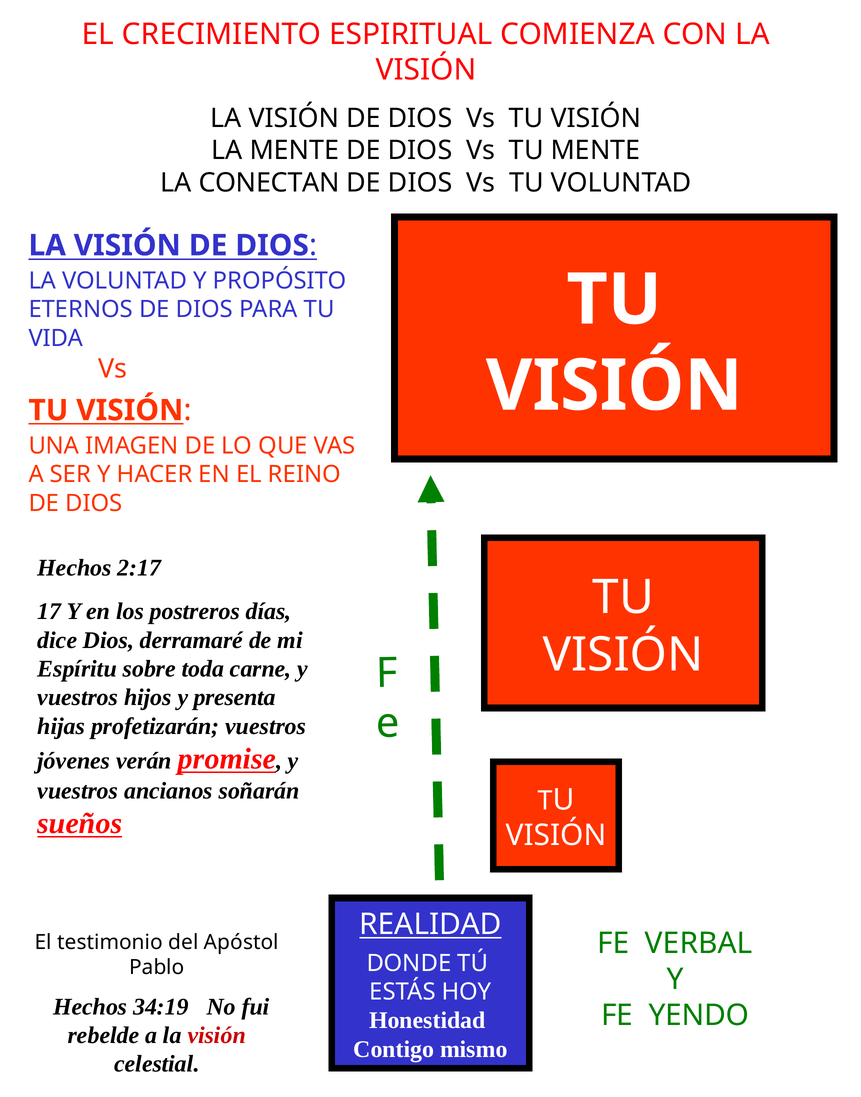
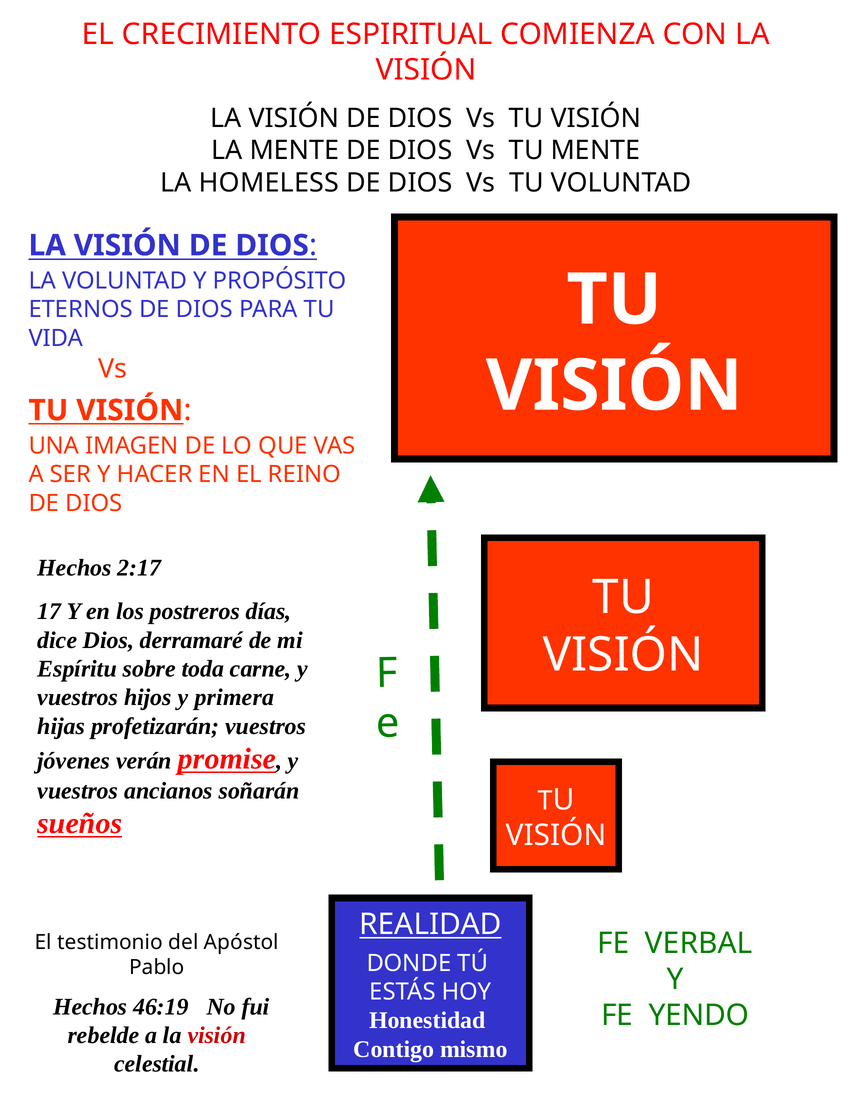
CONECTAN: CONECTAN -> HOMELESS
presenta: presenta -> primera
34:19: 34:19 -> 46:19
